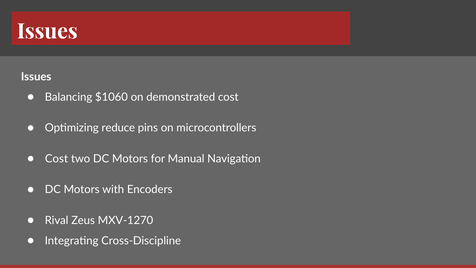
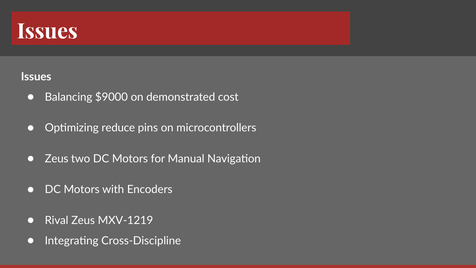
$1060: $1060 -> $9000
Cost at (57, 159): Cost -> Zeus
MXV-1270: MXV-1270 -> MXV-1219
